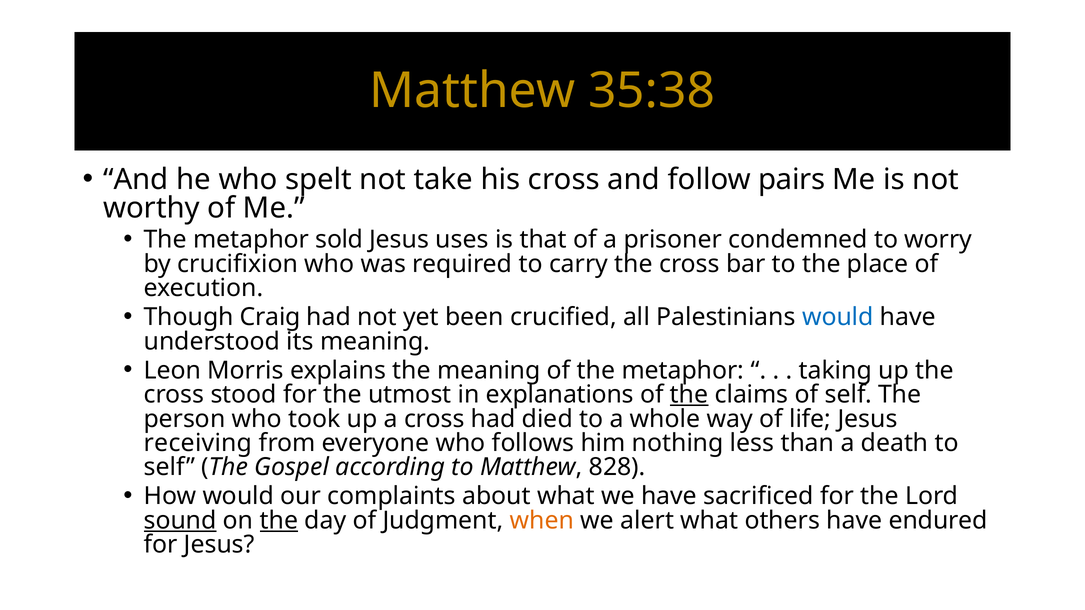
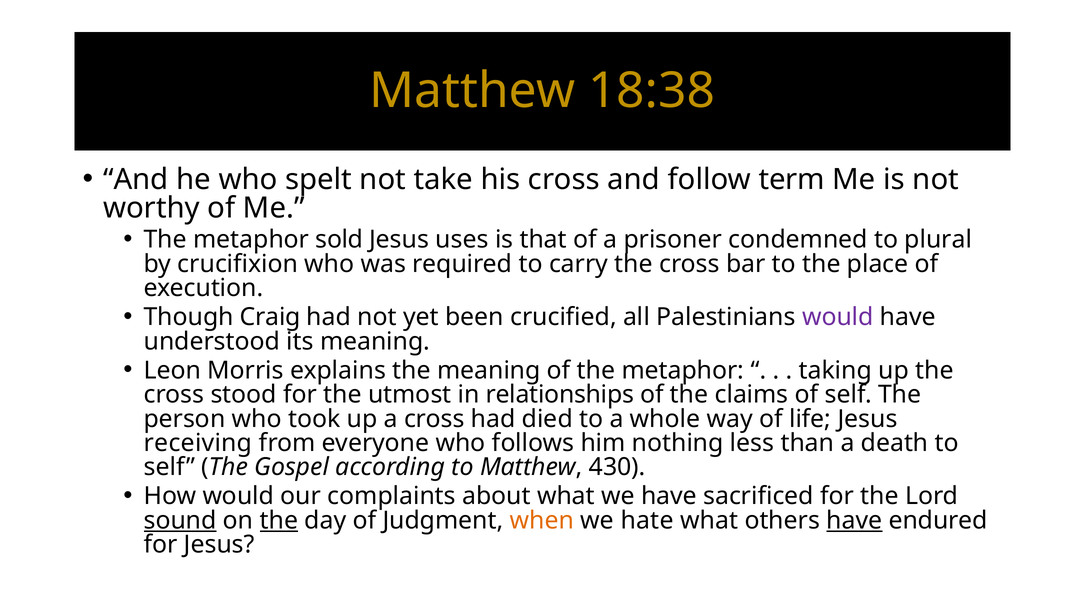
35:38: 35:38 -> 18:38
pairs: pairs -> term
worry: worry -> plural
would at (838, 317) colour: blue -> purple
explanations: explanations -> relationships
the at (689, 395) underline: present -> none
828: 828 -> 430
alert: alert -> hate
have at (854, 521) underline: none -> present
